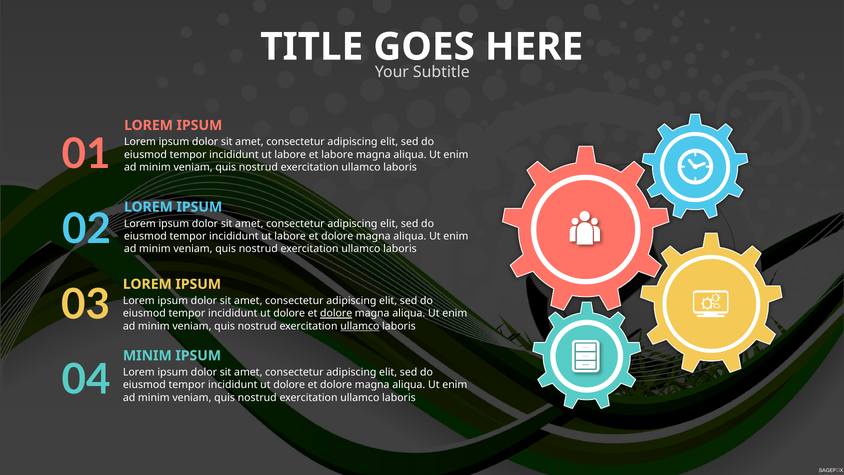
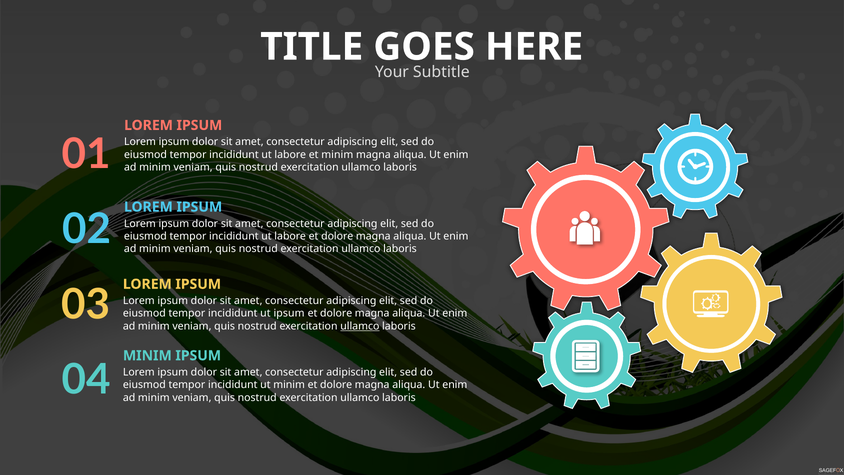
et labore: labore -> minim
dolore at (289, 313): dolore -> ipsum
dolore at (336, 313) underline: present -> none
dolore at (289, 385): dolore -> minim
